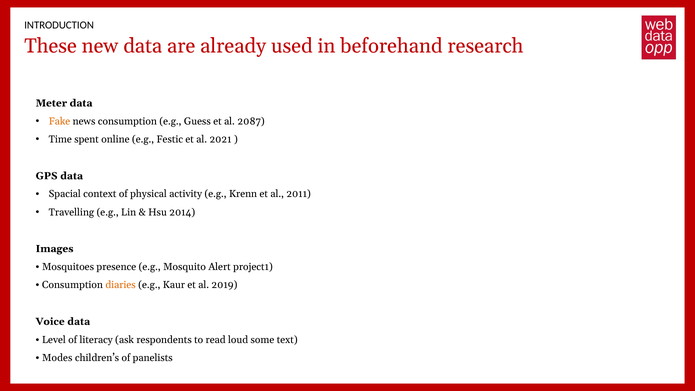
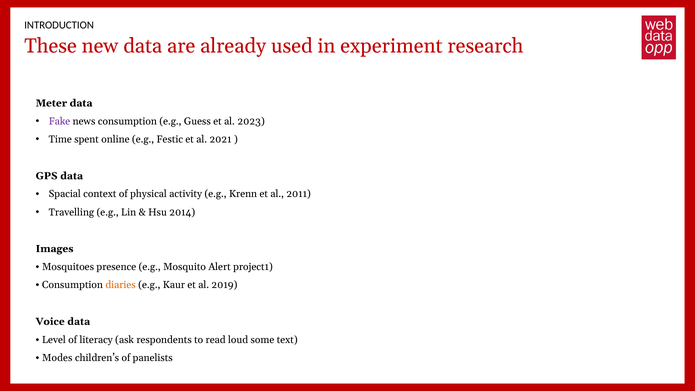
beforehand: beforehand -> experiment
Fake colour: orange -> purple
2087: 2087 -> 2023
